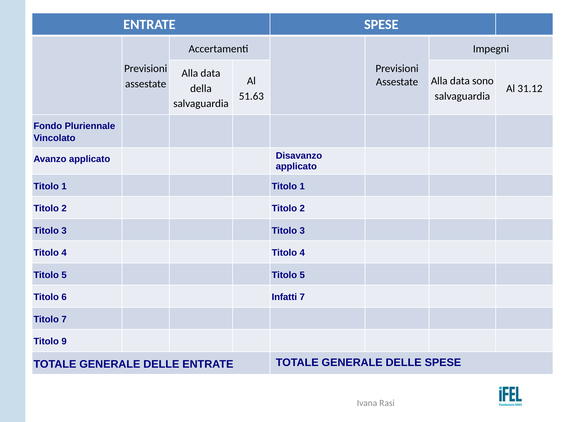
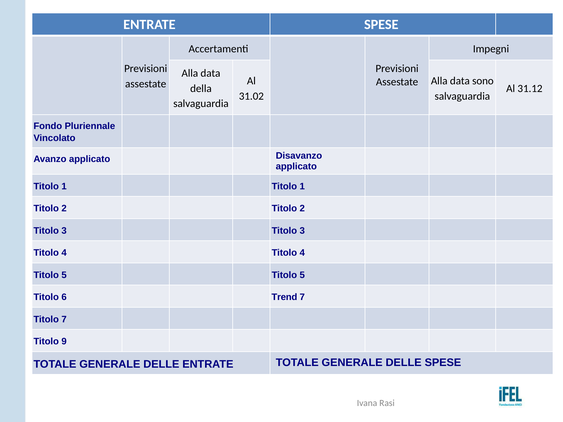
51.63: 51.63 -> 31.02
Infatti: Infatti -> Trend
